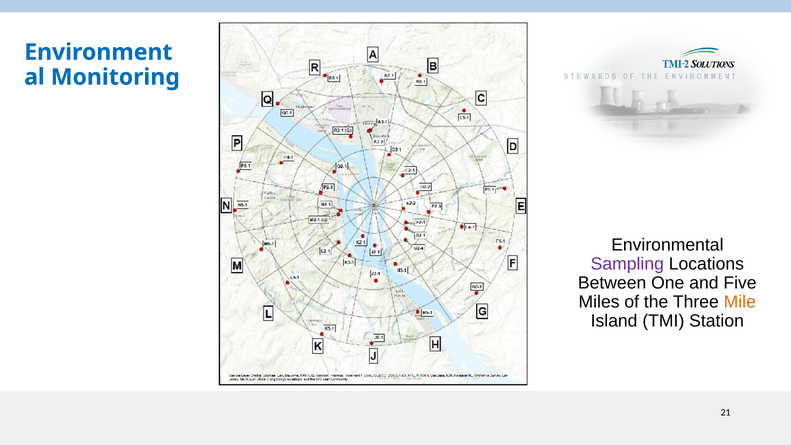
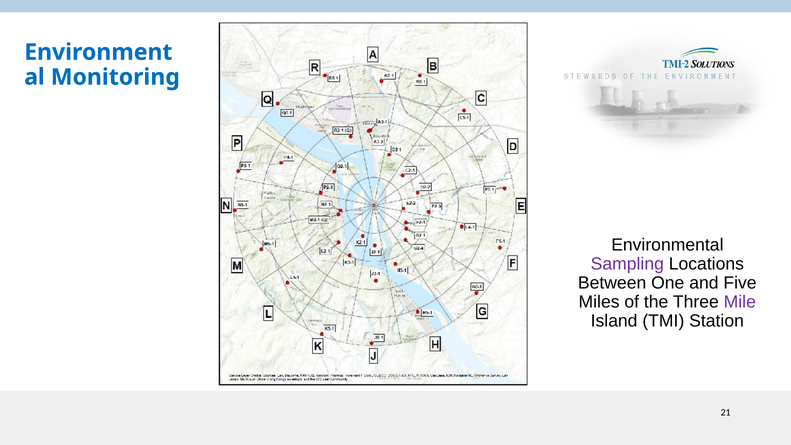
Mile colour: orange -> purple
